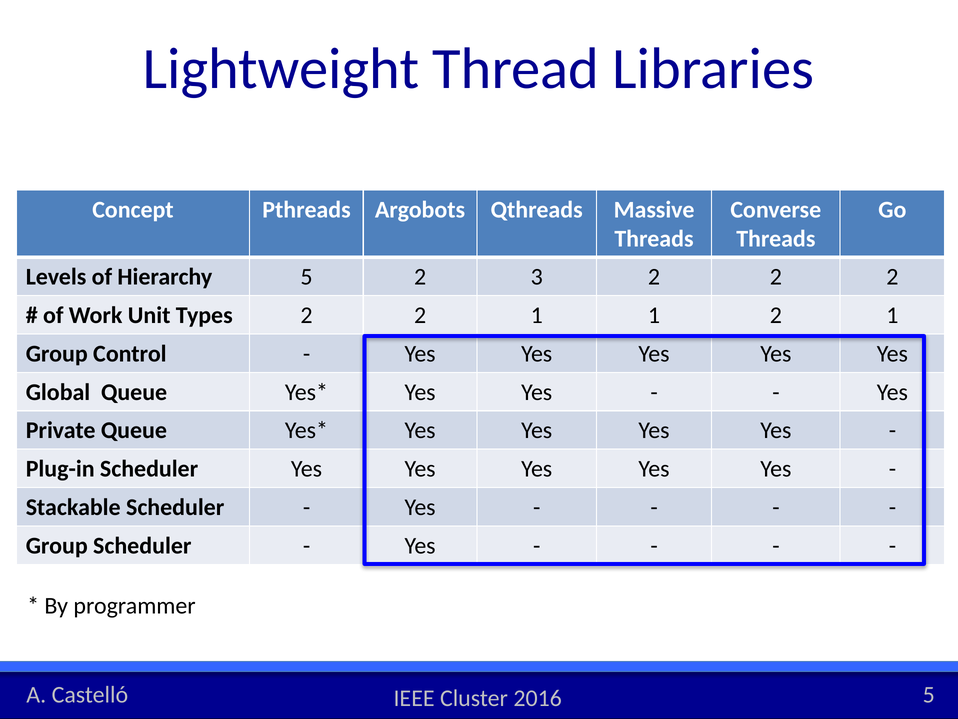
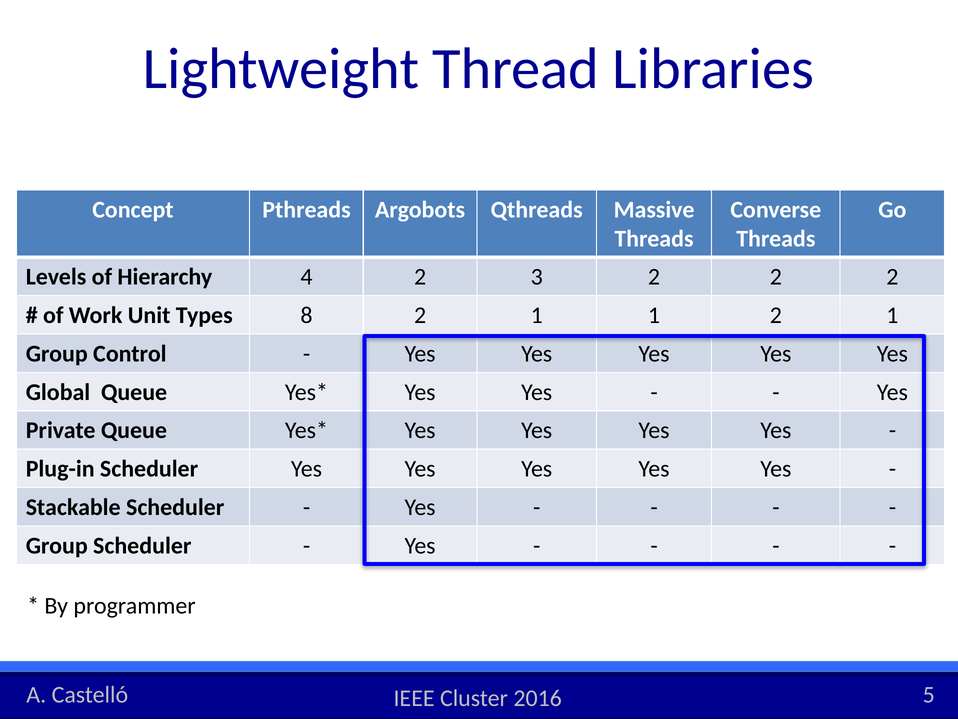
Hierarchy 5: 5 -> 4
Types 2: 2 -> 8
